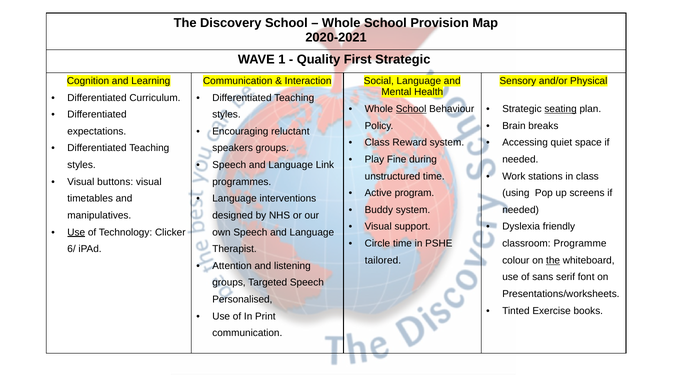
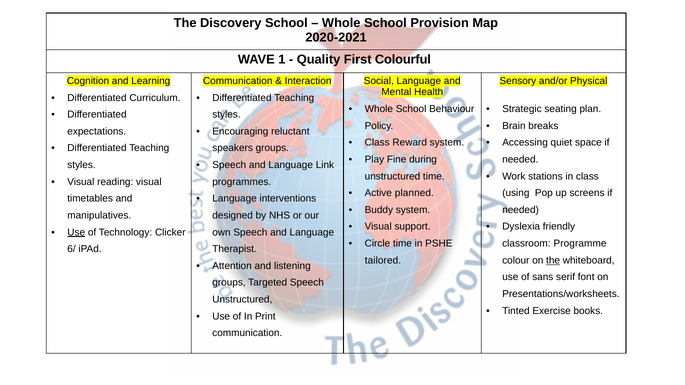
First Strategic: Strategic -> Colourful
School at (411, 109) underline: present -> none
seating underline: present -> none
buttons: buttons -> reading
program: program -> planned
Personalised at (242, 300): Personalised -> Unstructured
